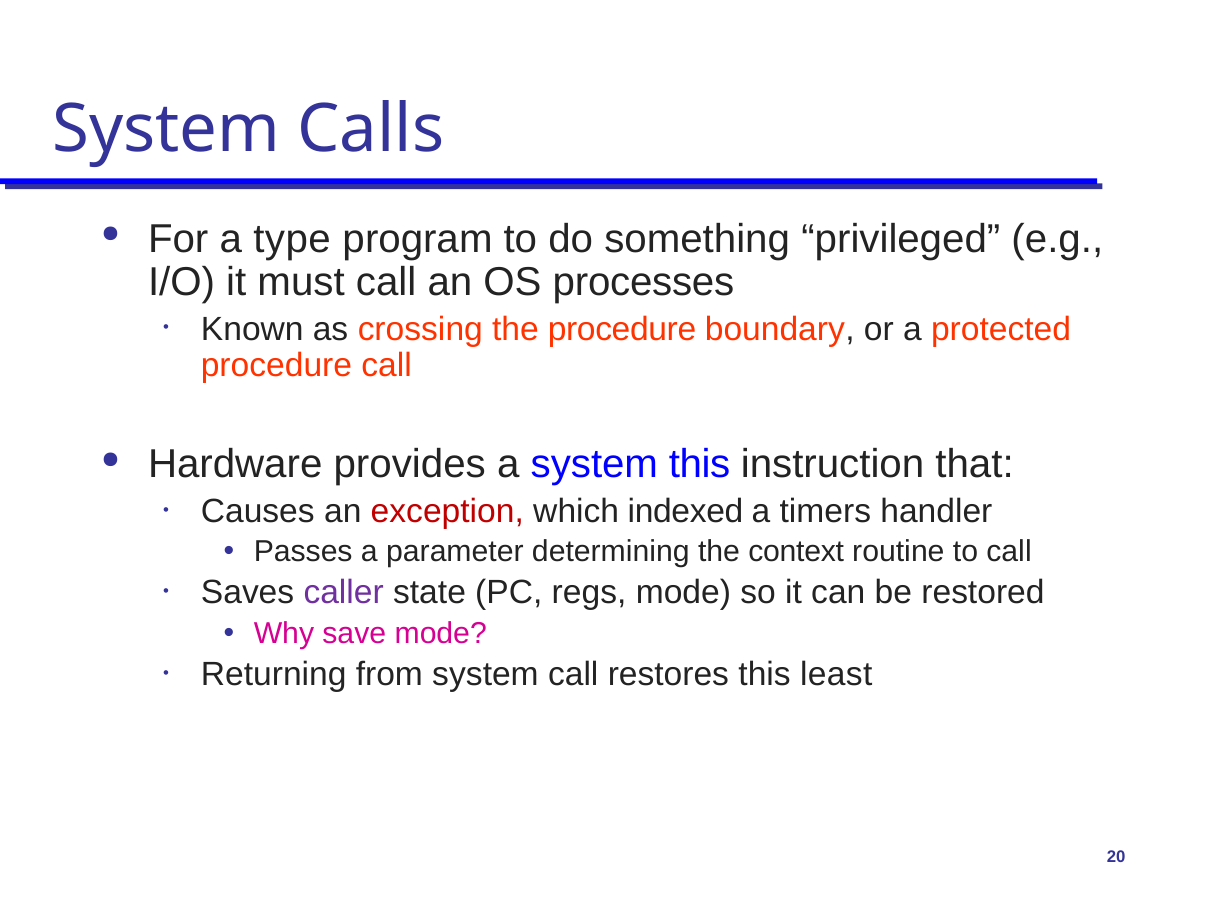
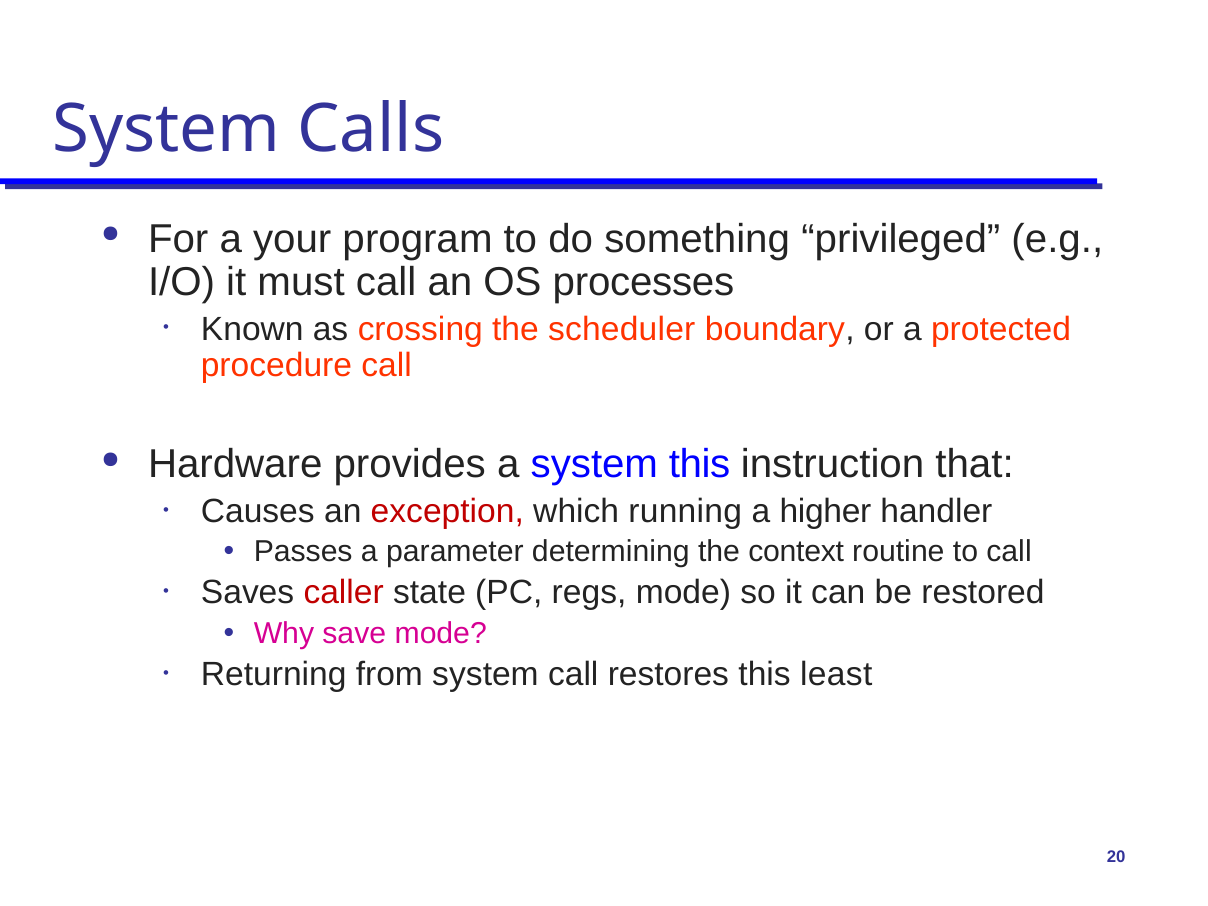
type: type -> your
the procedure: procedure -> scheduler
indexed: indexed -> running
timers: timers -> higher
caller colour: purple -> red
